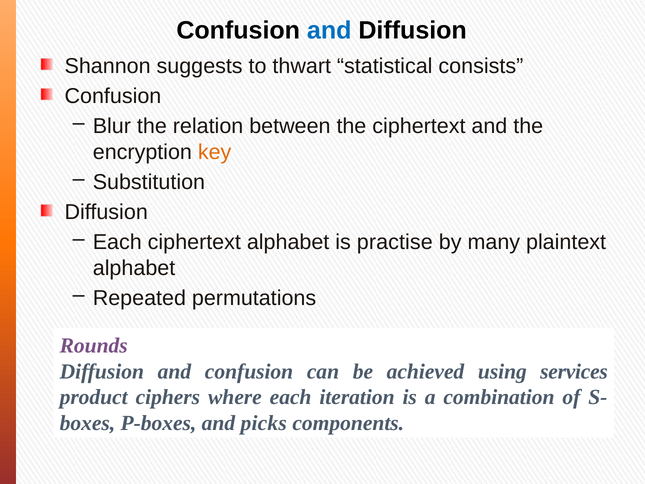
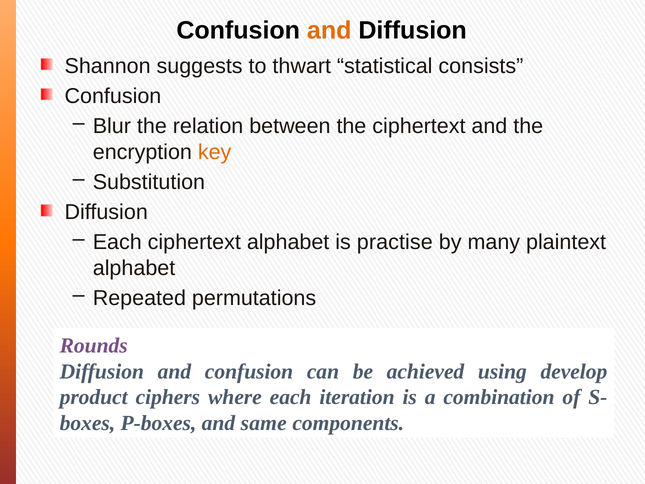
and at (329, 30) colour: blue -> orange
services: services -> develop
picks: picks -> same
